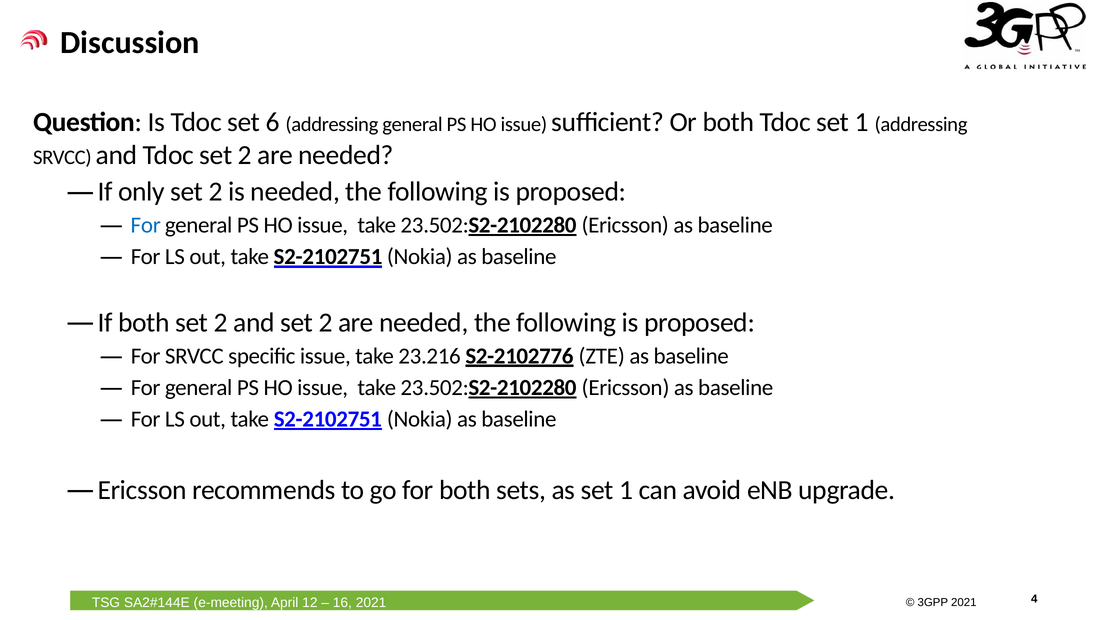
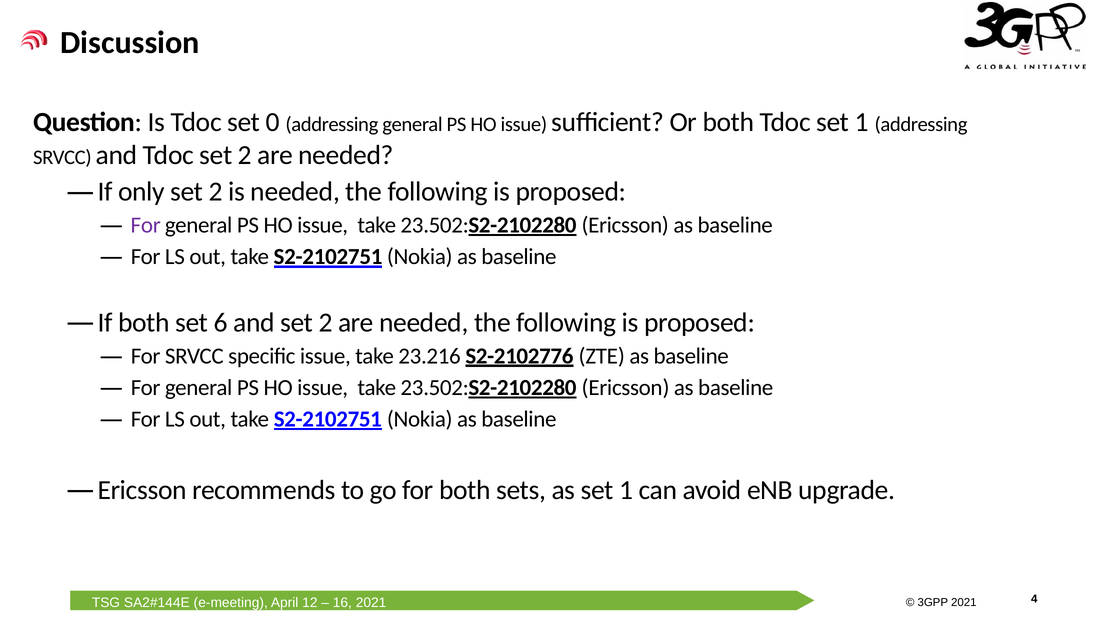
6: 6 -> 0
For at (146, 225) colour: blue -> purple
both set 2: 2 -> 6
